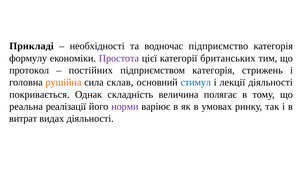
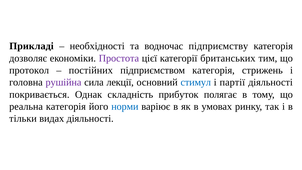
підприємство: підприємство -> підприємству
формулу: формулу -> дозволяє
рушійна colour: orange -> purple
склав: склав -> лекції
лекції: лекції -> партії
величина: величина -> прибуток
реальна реалізації: реалізації -> категорія
норми colour: purple -> blue
витрат: витрат -> тільки
